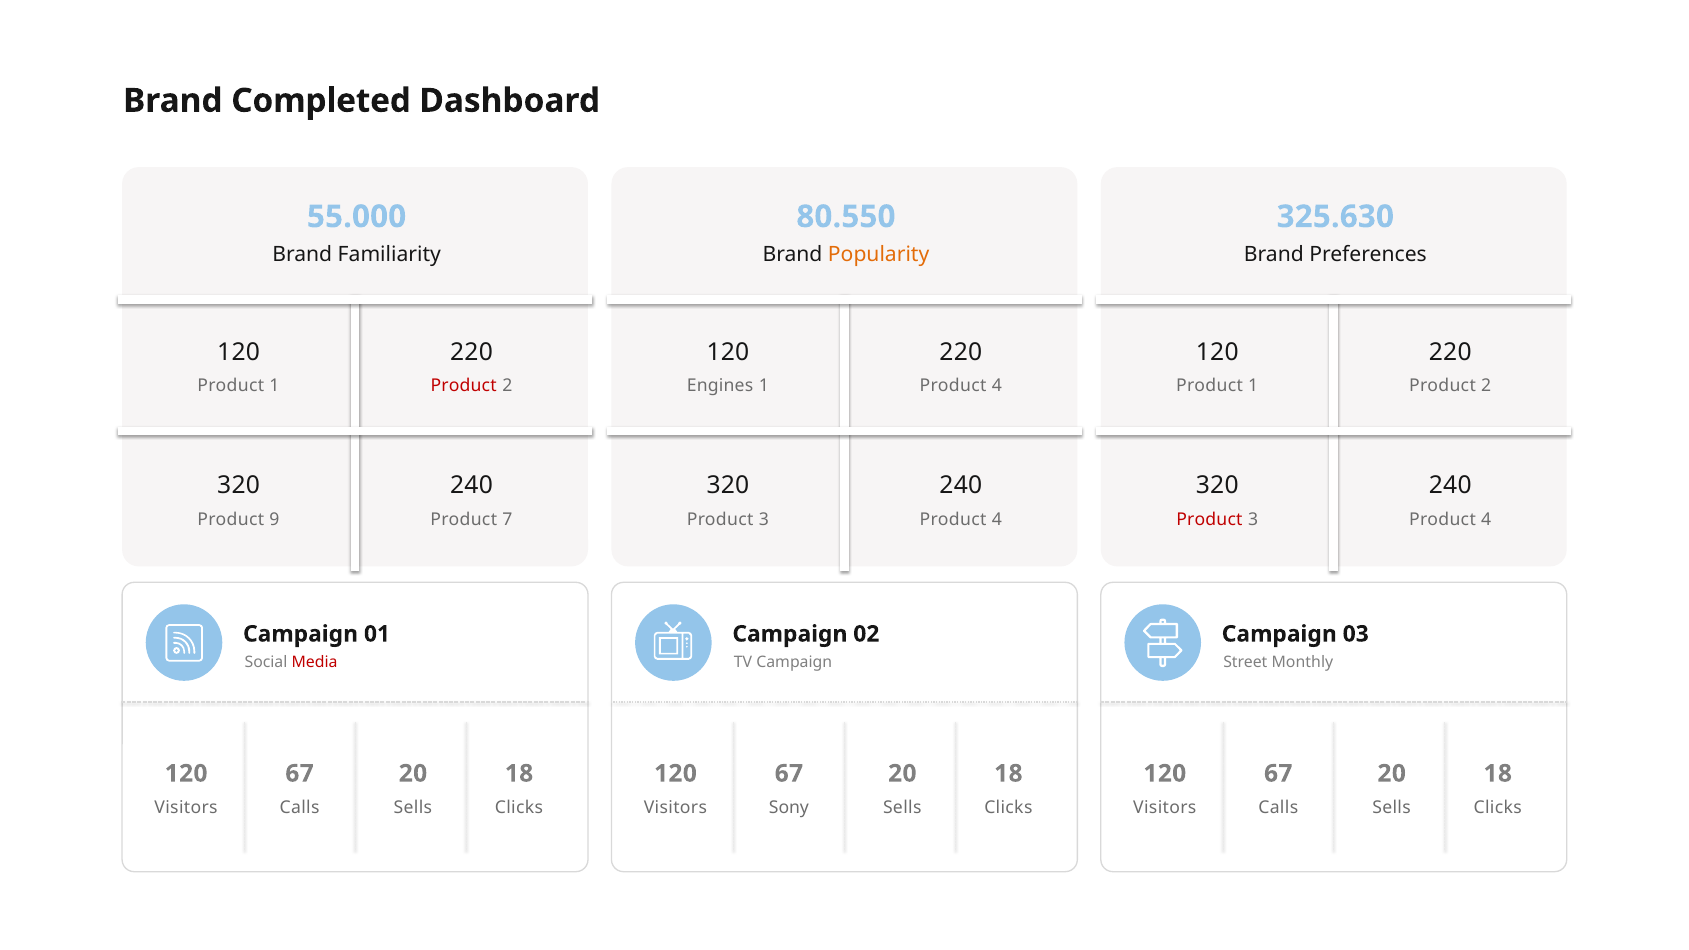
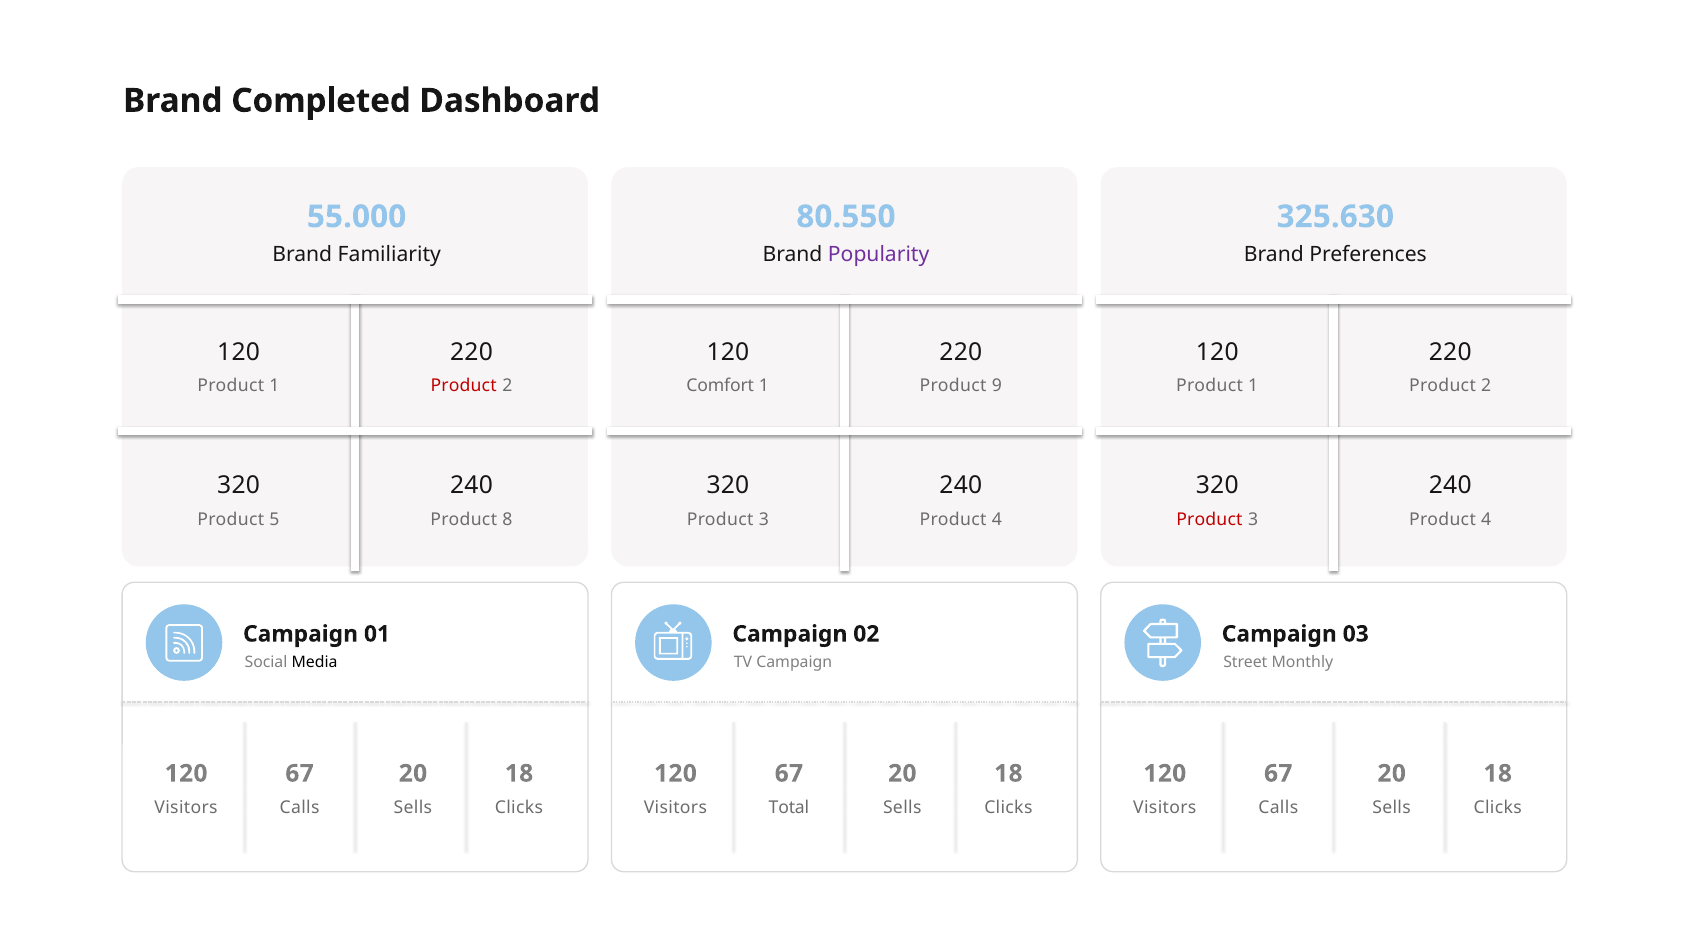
Popularity colour: orange -> purple
Engines: Engines -> Comfort
4 at (997, 386): 4 -> 9
9: 9 -> 5
7: 7 -> 8
Media colour: red -> black
Sony: Sony -> Total
